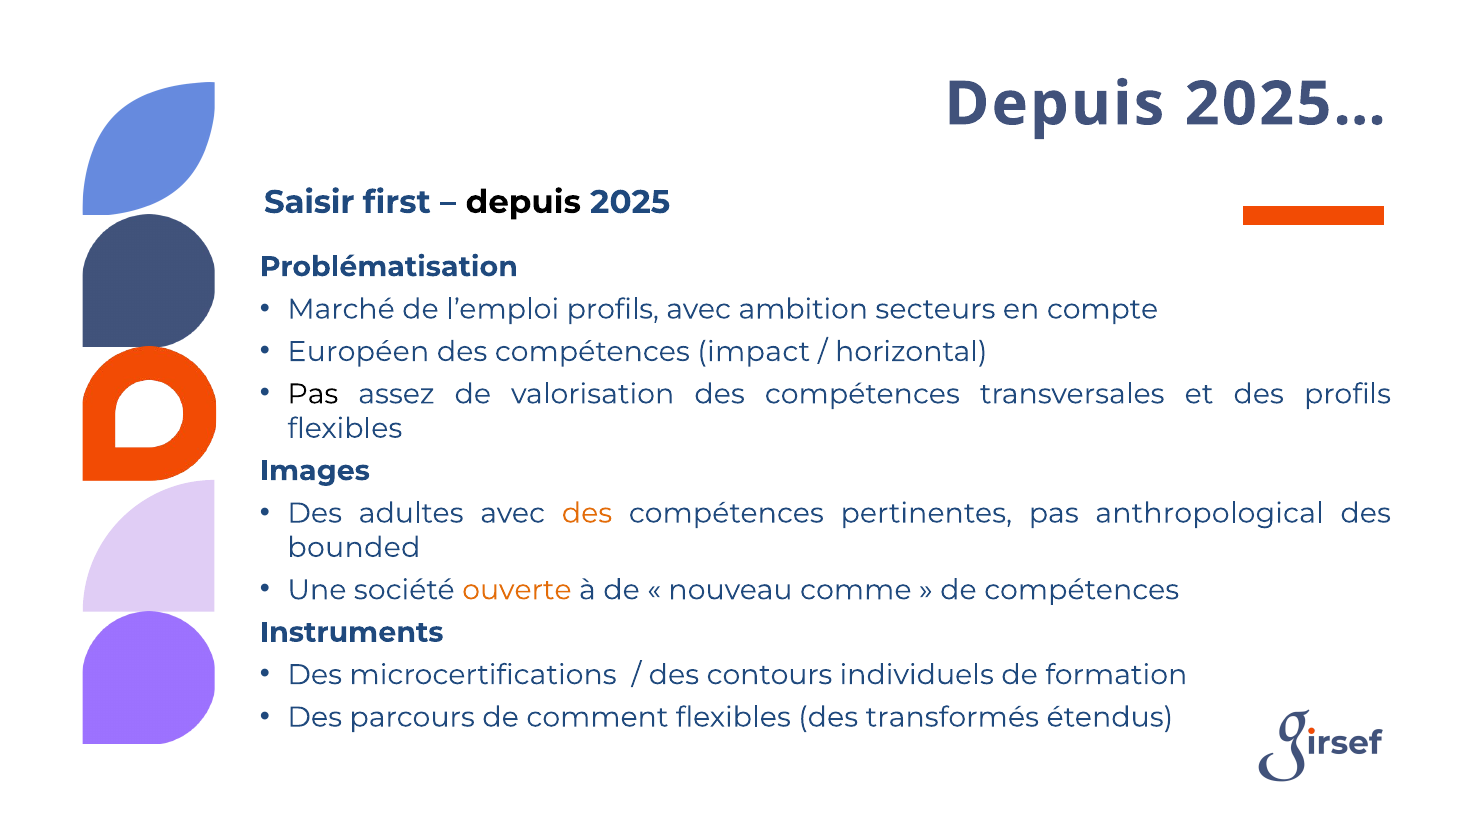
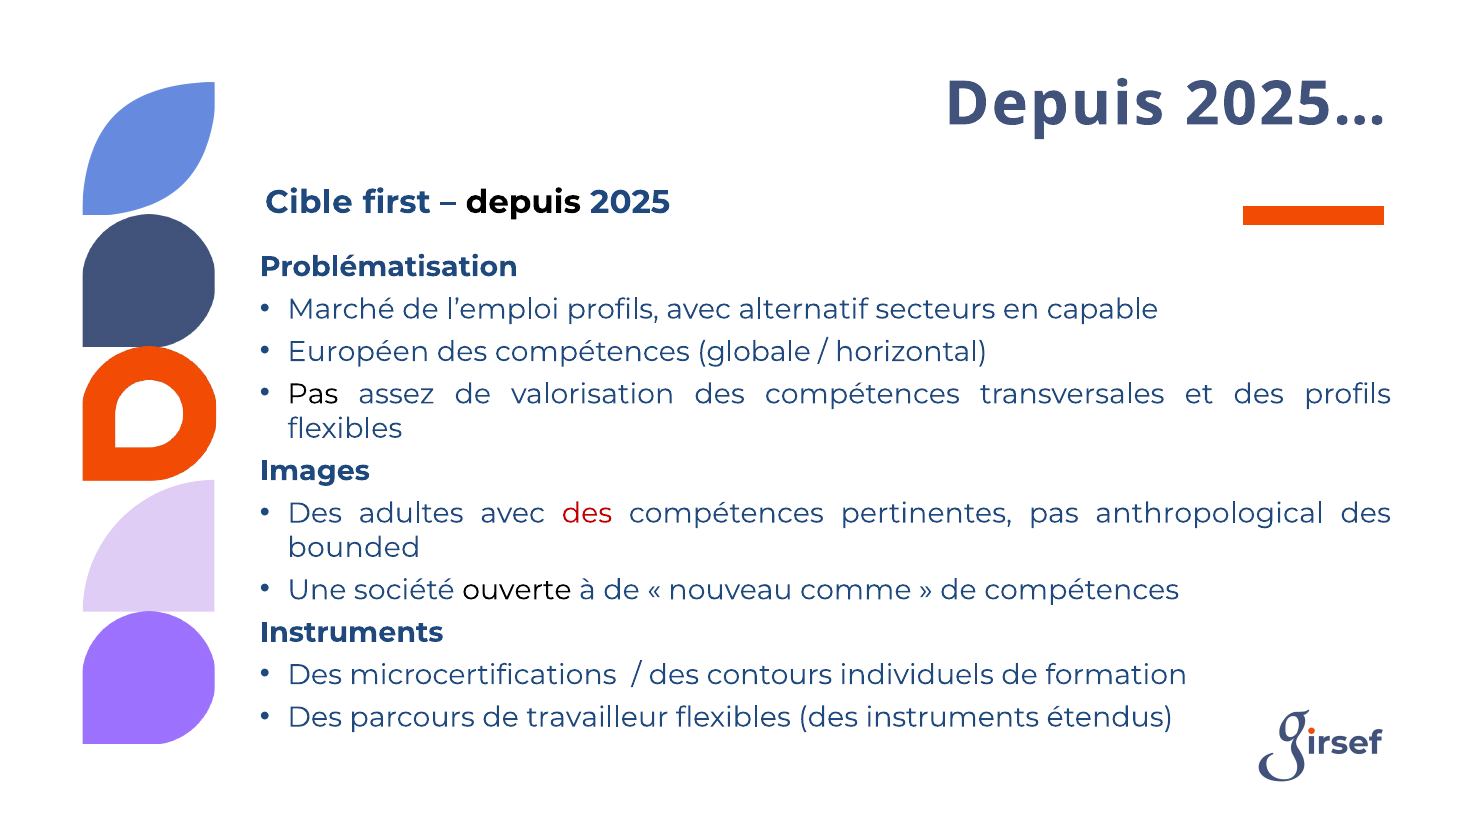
Saisir: Saisir -> Cible
ambition: ambition -> alternatif
compte: compte -> capable
impact: impact -> globale
des at (587, 513) colour: orange -> red
ouverte colour: orange -> black
comment: comment -> travailleur
des transformés: transformés -> instruments
